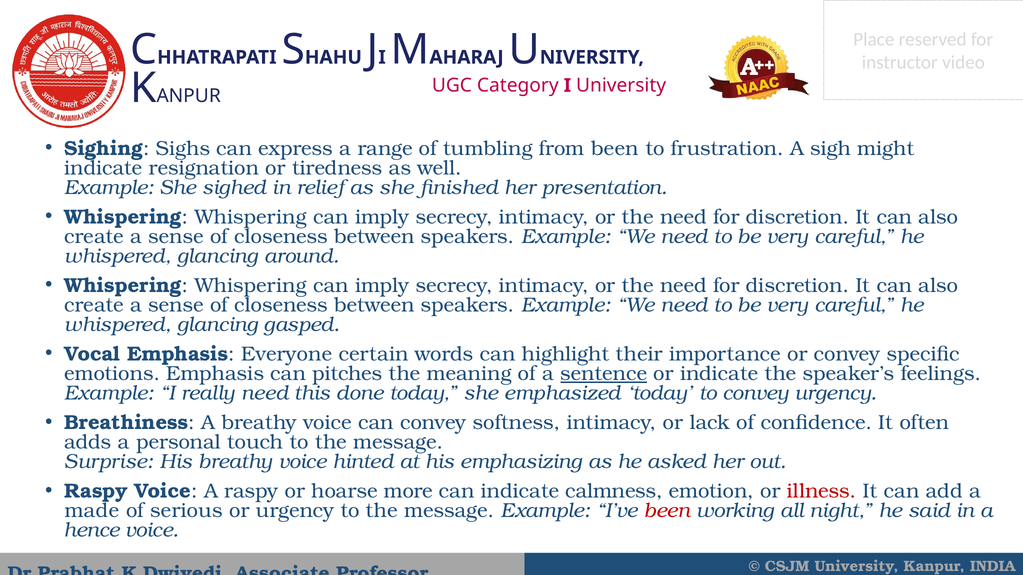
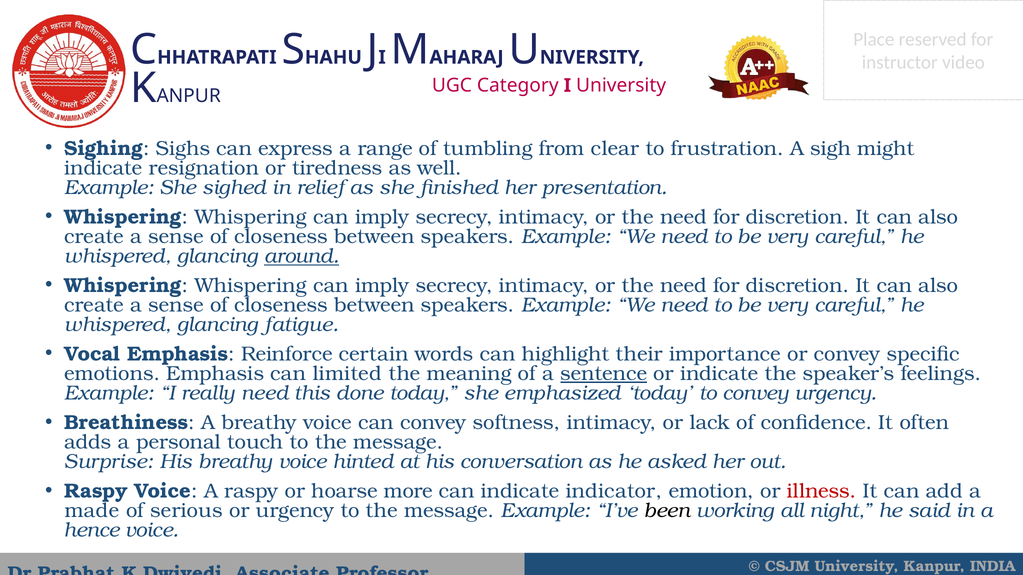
from been: been -> clear
around underline: none -> present
gasped: gasped -> fatigue
Everyone: Everyone -> Reinforce
pitches: pitches -> limited
emphasizing: emphasizing -> conversation
calmness: calmness -> indicator
been at (667, 511) colour: red -> black
